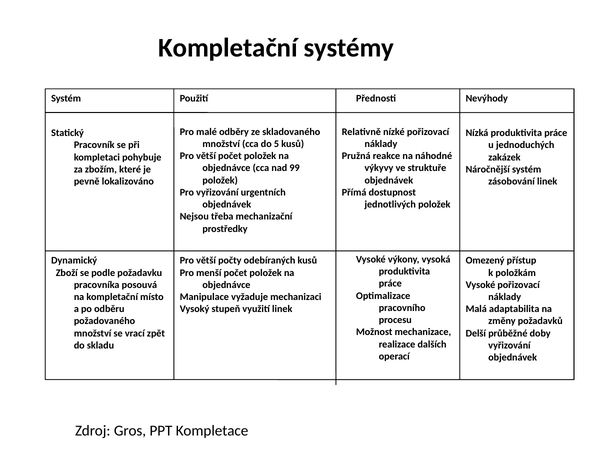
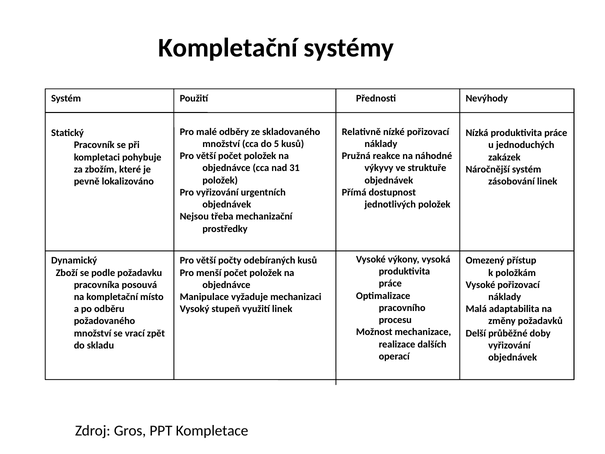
99: 99 -> 31
